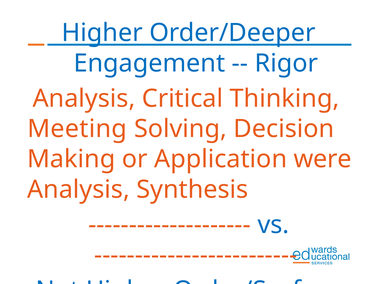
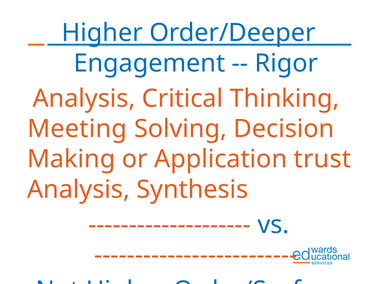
were: were -> trust
